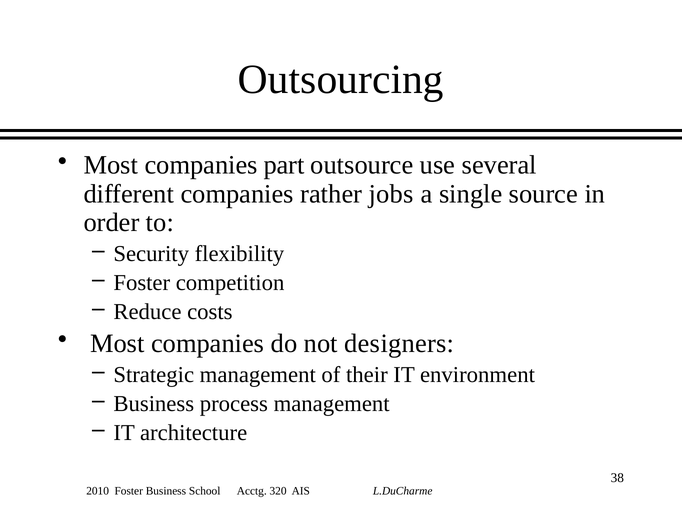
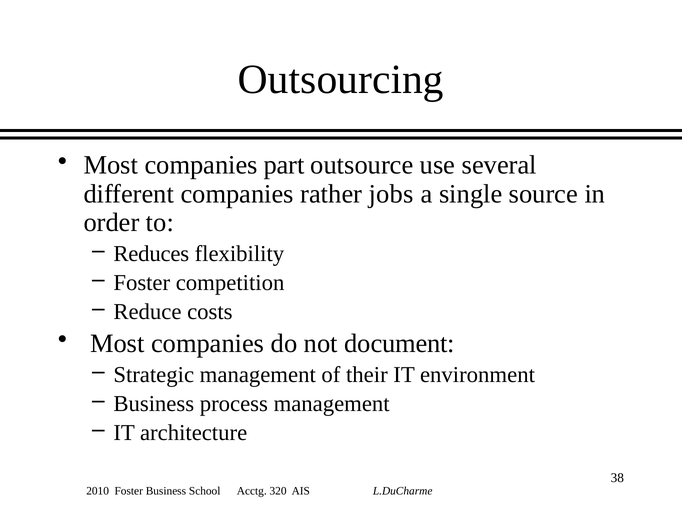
Security: Security -> Reduces
designers: designers -> document
